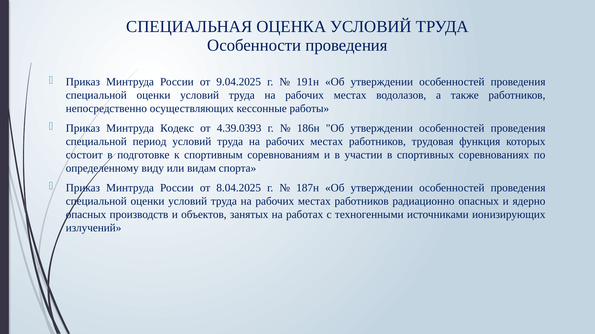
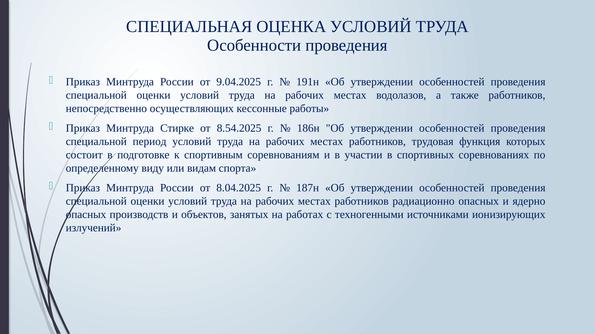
Кодекс: Кодекс -> Стирке
4.39.0393: 4.39.0393 -> 8.54.2025
